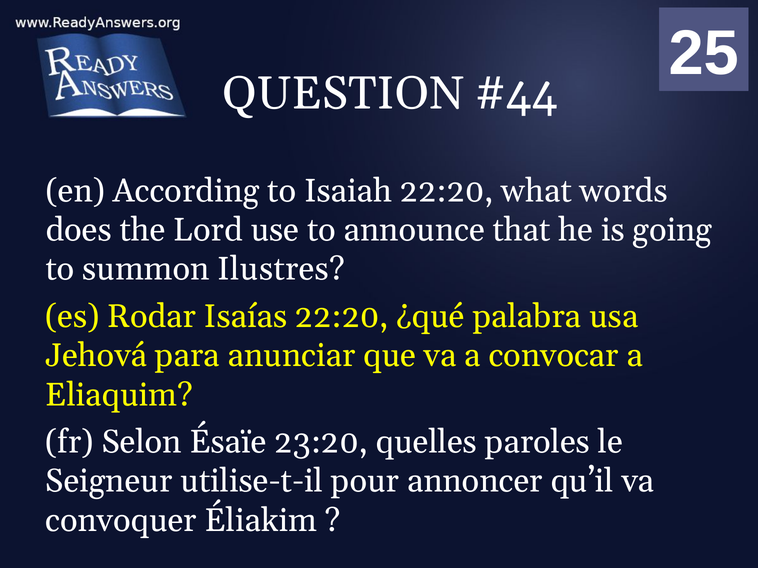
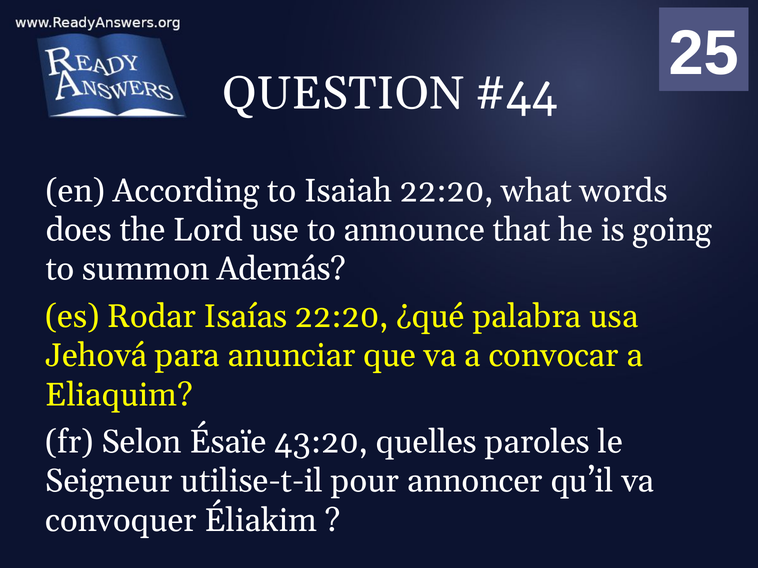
Ilustres: Ilustres -> Además
23:20: 23:20 -> 43:20
